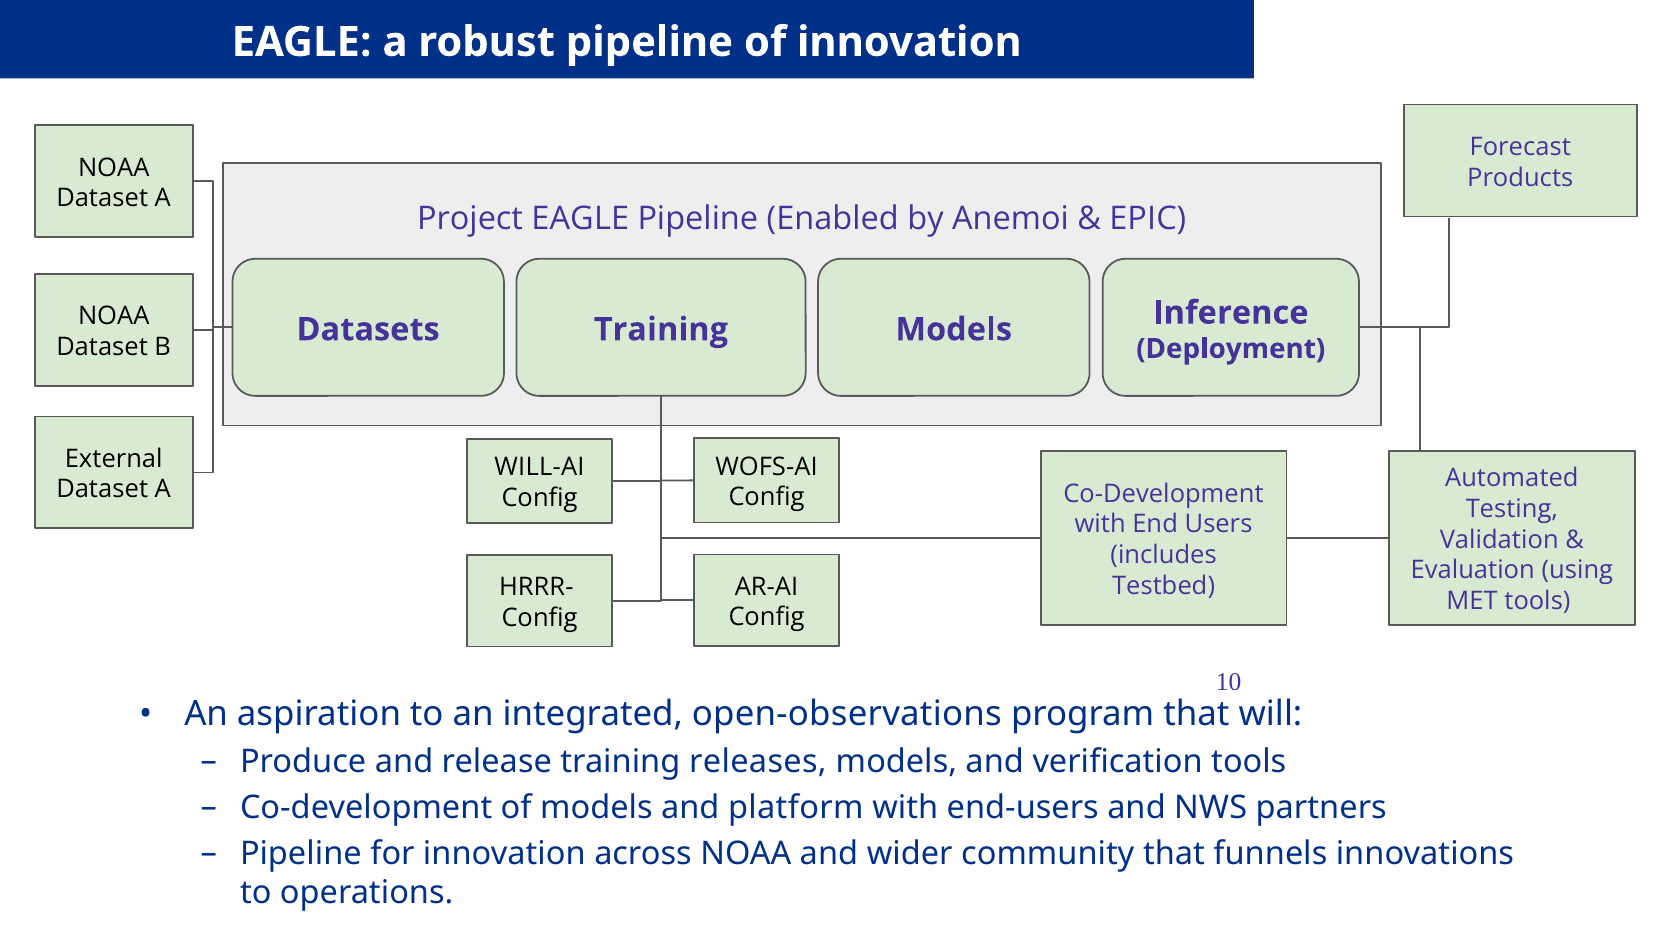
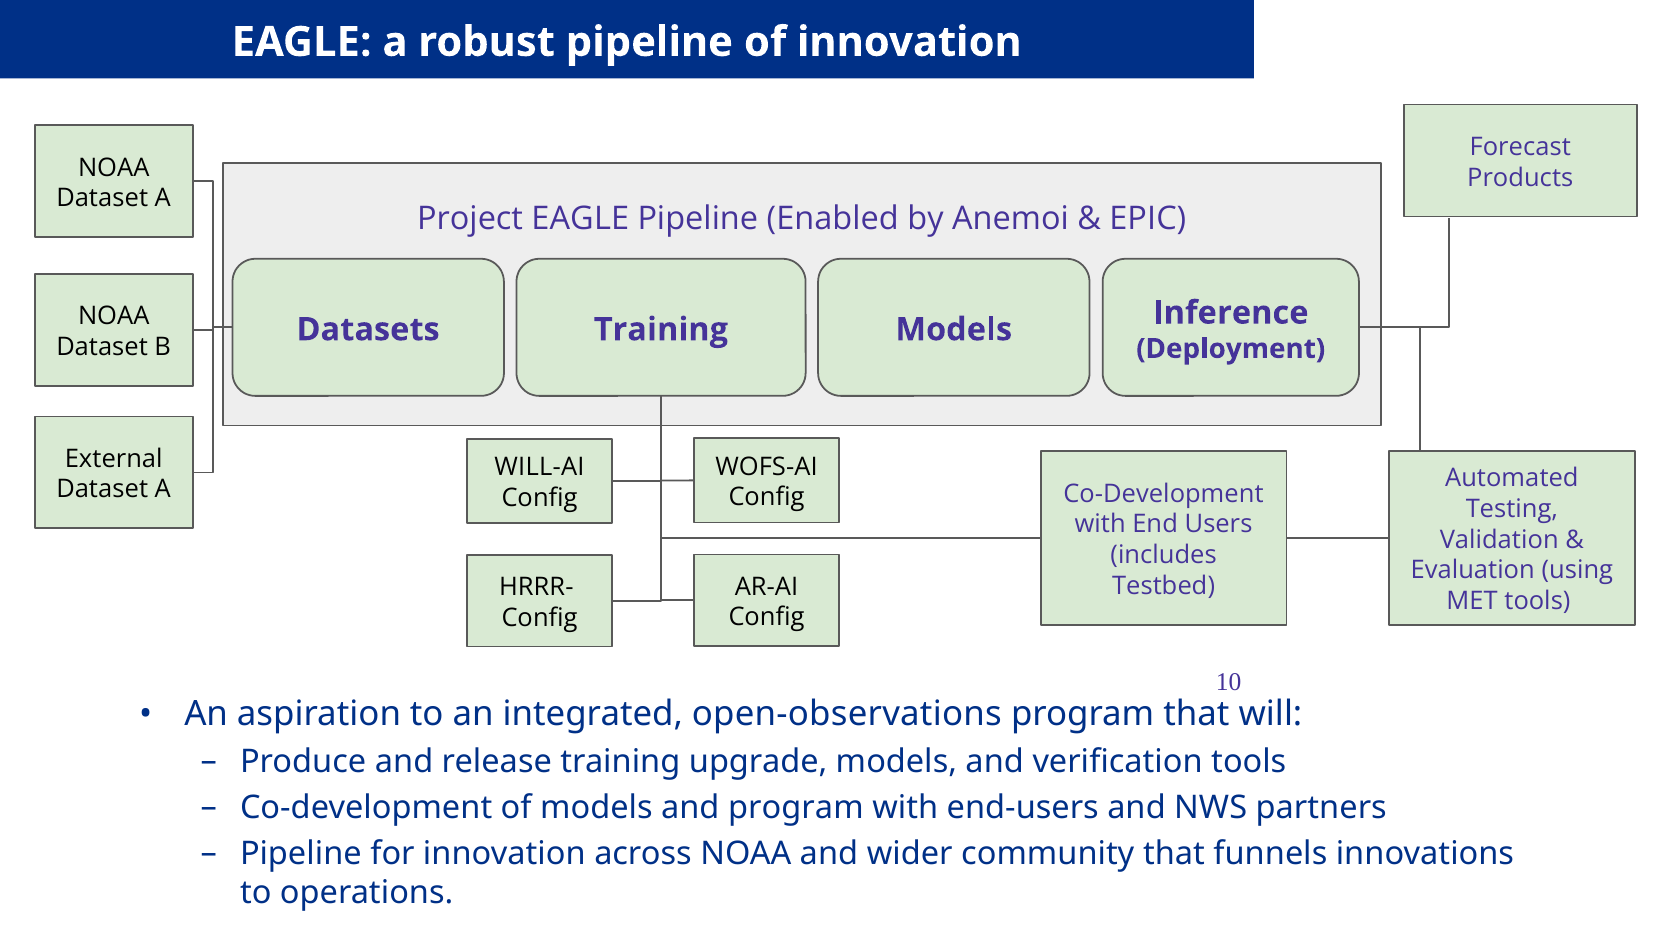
releases: releases -> upgrade
and platform: platform -> program
